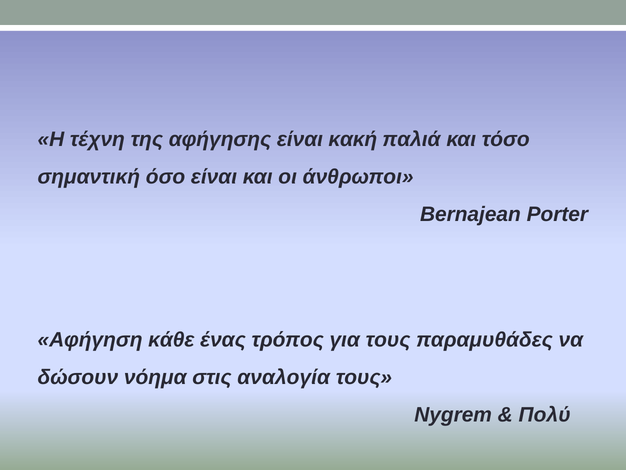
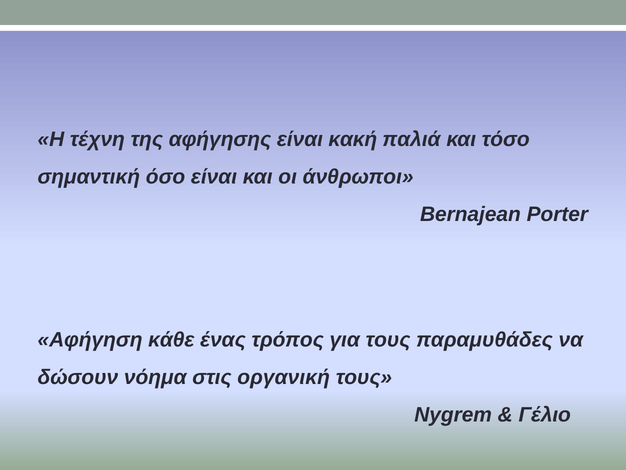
αναλογία: αναλογία -> οργανική
Πολύ: Πολύ -> Γέλιο
